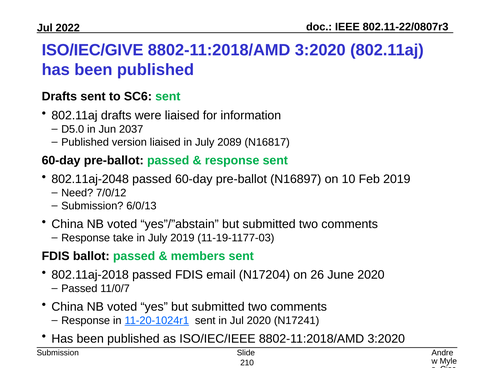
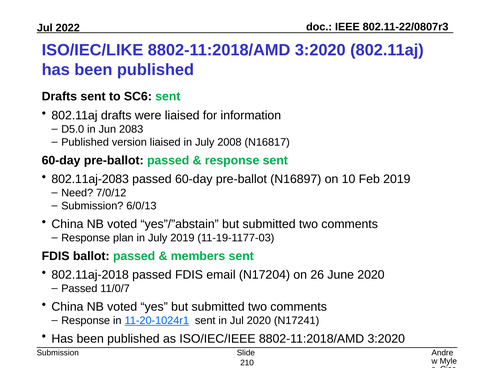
ISO/IEC/GIVE: ISO/IEC/GIVE -> ISO/IEC/LIKE
2037: 2037 -> 2083
2089: 2089 -> 2008
802.11aj-2048: 802.11aj-2048 -> 802.11aj-2083
take: take -> plan
